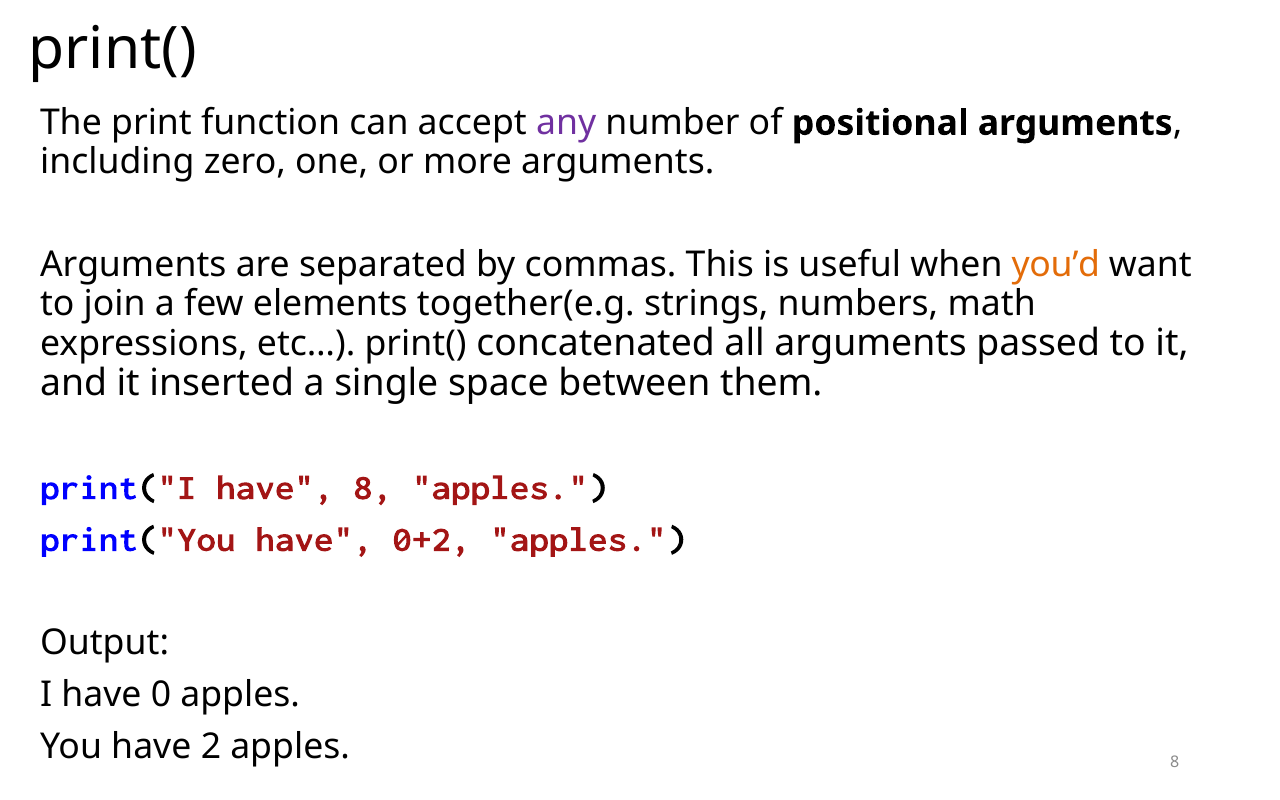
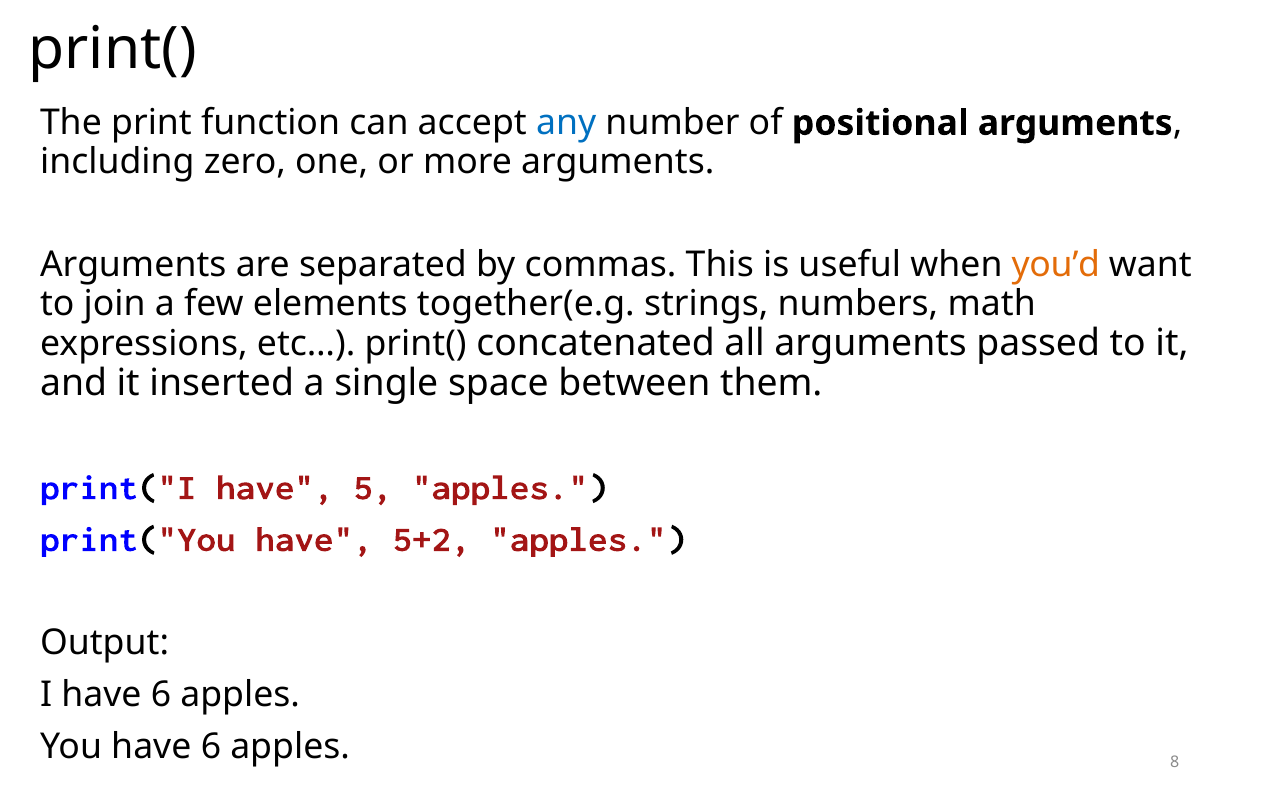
any colour: purple -> blue
have 8: 8 -> 5
0+2: 0+2 -> 5+2
I have 0: 0 -> 6
You have 2: 2 -> 6
